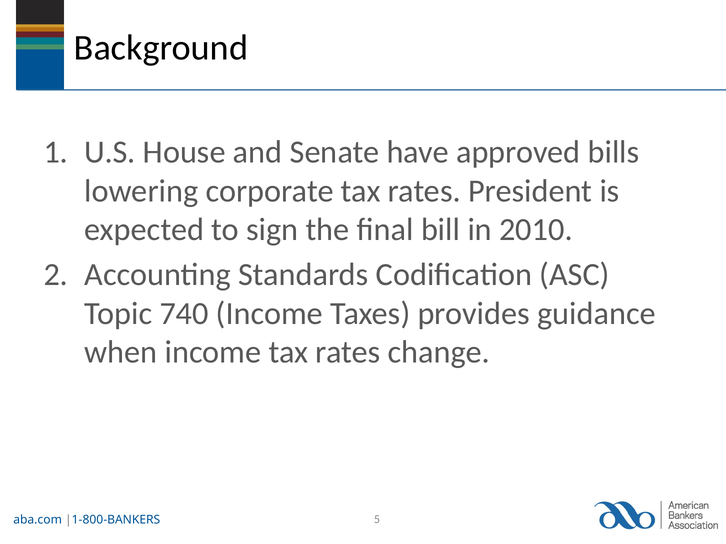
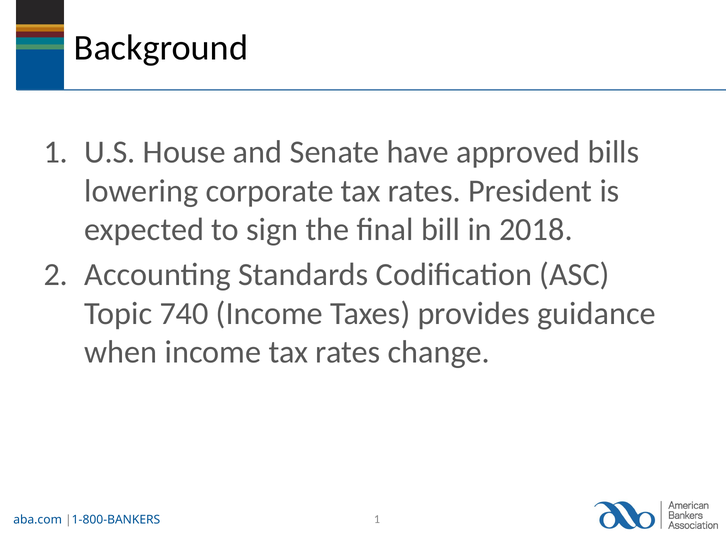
2010: 2010 -> 2018
5 at (377, 520): 5 -> 1
